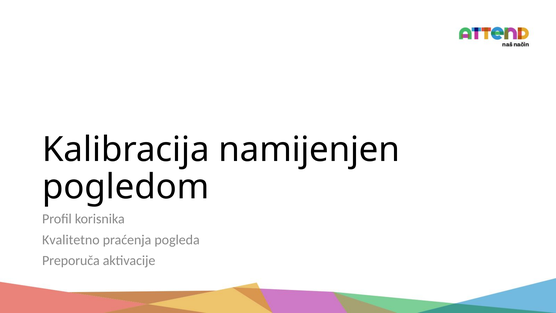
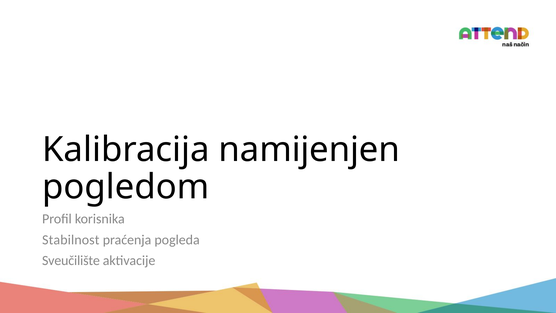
Kvalitetno: Kvalitetno -> Stabilnost
Preporuča: Preporuča -> Sveučilište
